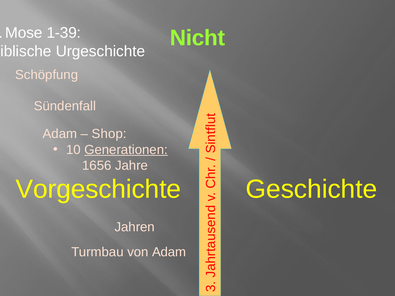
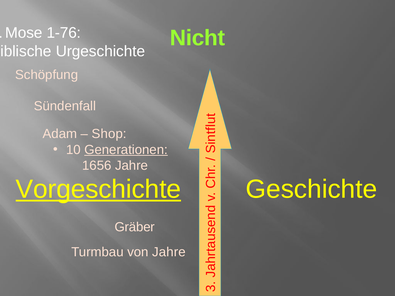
1-39: 1-39 -> 1-76
Vorgeschichte underline: none -> present
Jahren: Jahren -> Gräber
von Adam: Adam -> Jahre
